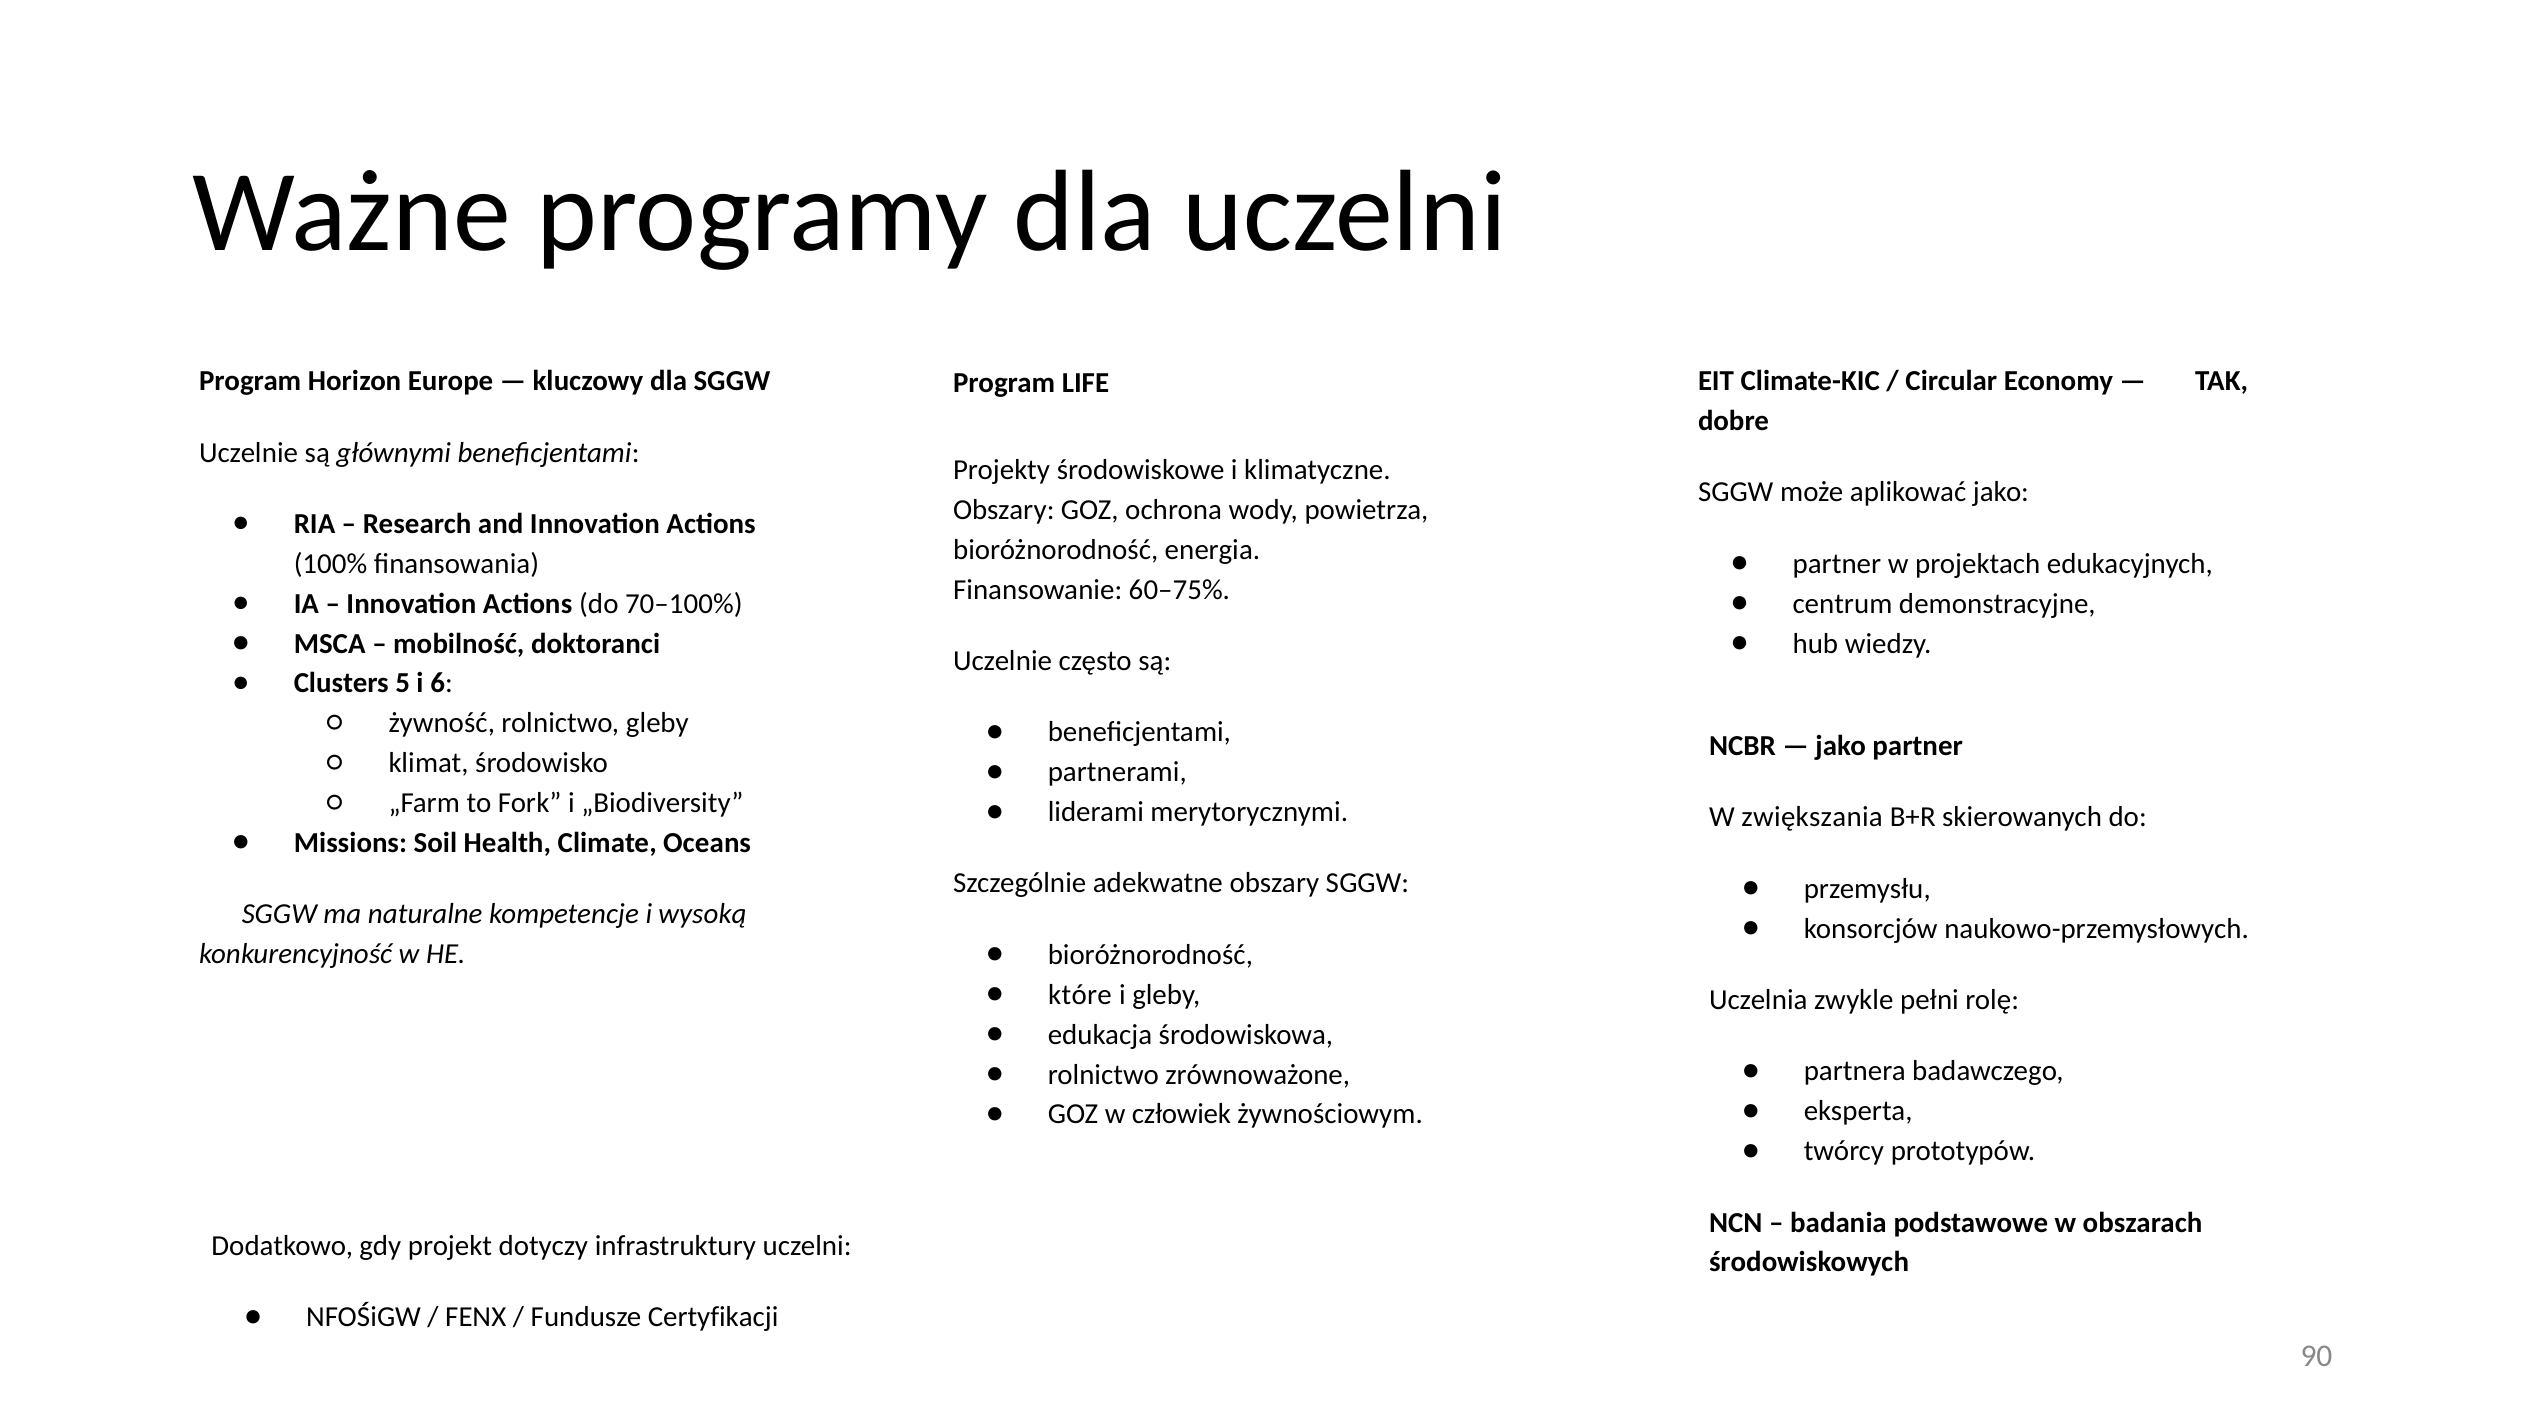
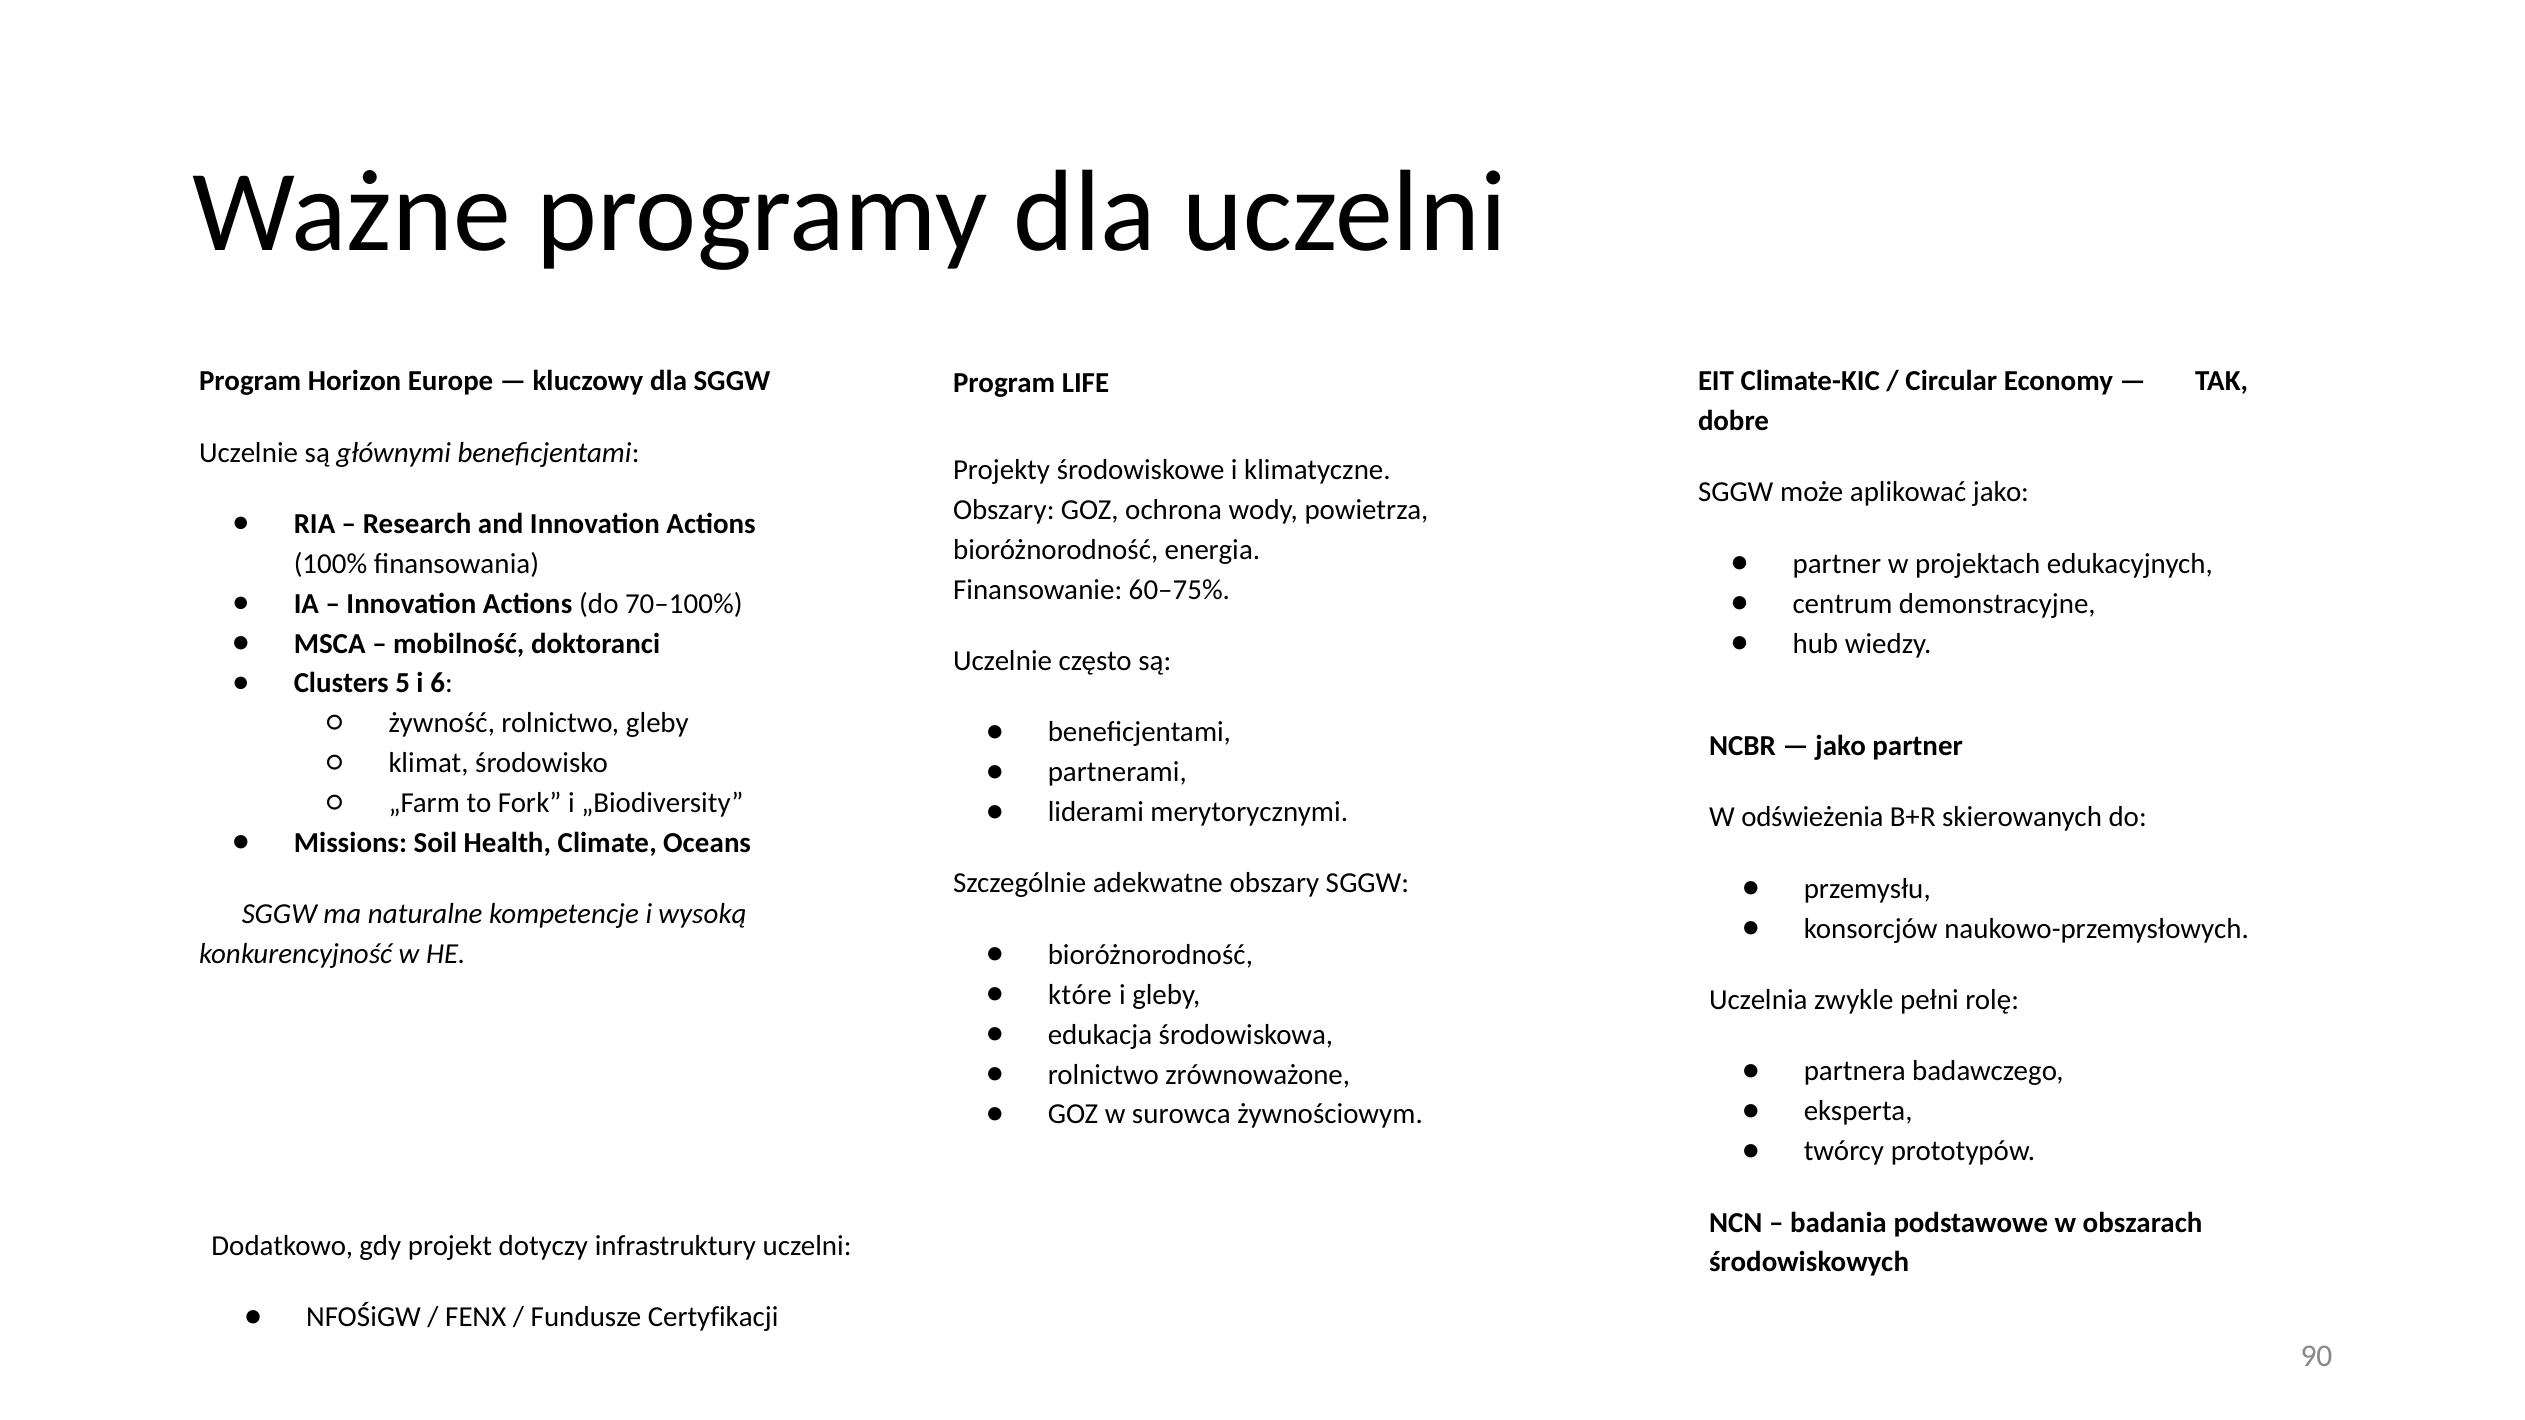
zwiększania: zwiększania -> odświeżenia
człowiek: człowiek -> surowca
